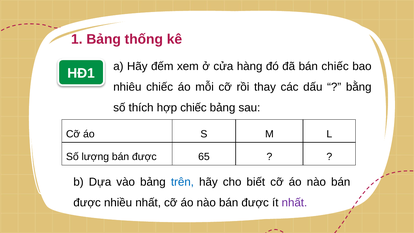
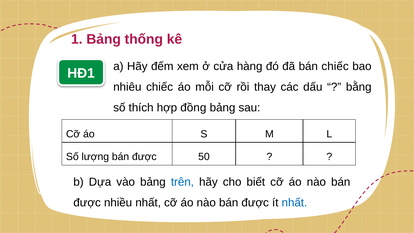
hợp chiếc: chiếc -> đồng
65: 65 -> 50
nhất at (294, 203) colour: purple -> blue
